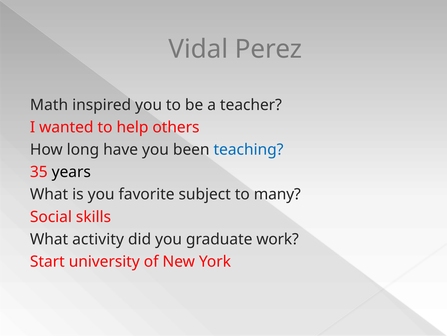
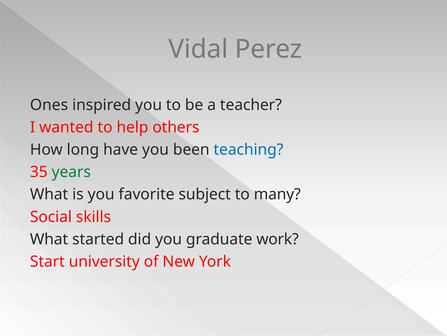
Math: Math -> Ones
years colour: black -> green
activity: activity -> started
